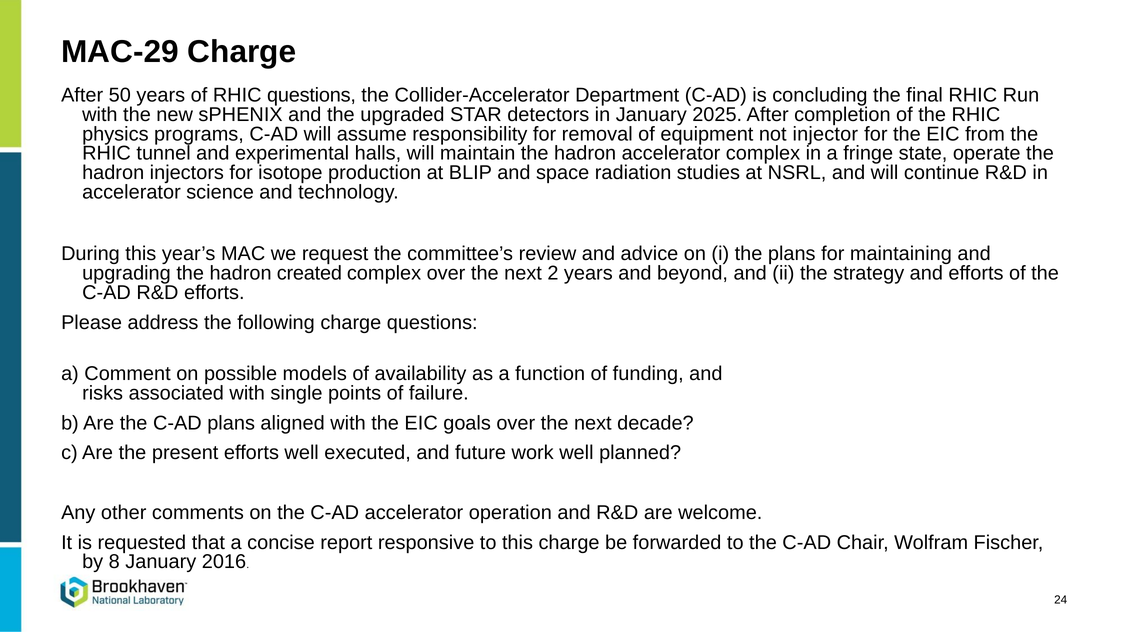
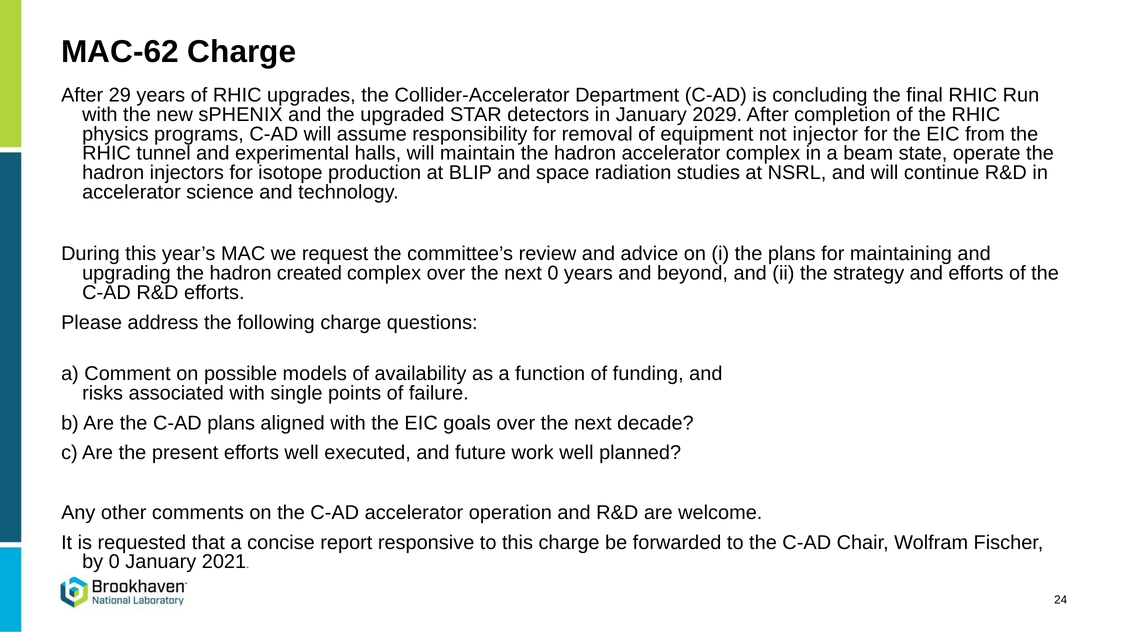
MAC-29: MAC-29 -> MAC-62
50: 50 -> 29
RHIC questions: questions -> upgrades
2025: 2025 -> 2029
fringe: fringe -> beam
next 2: 2 -> 0
by 8: 8 -> 0
2016: 2016 -> 2021
